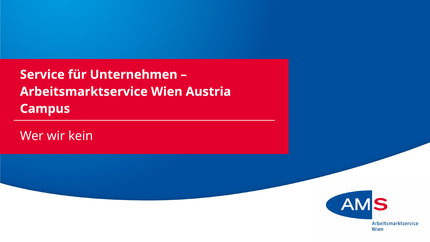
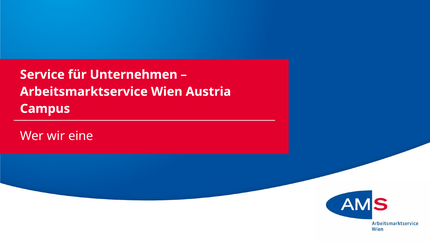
kein: kein -> eine
